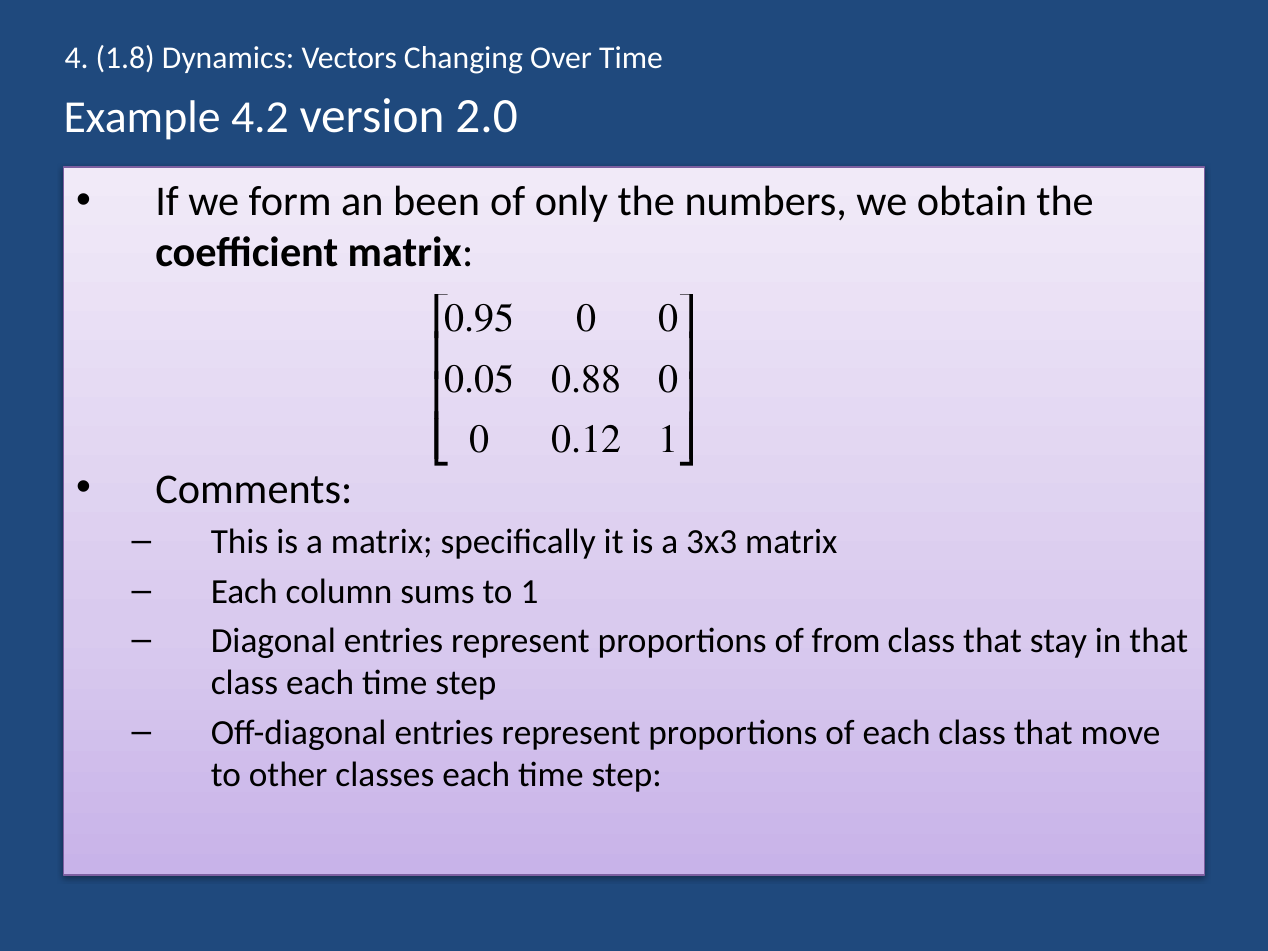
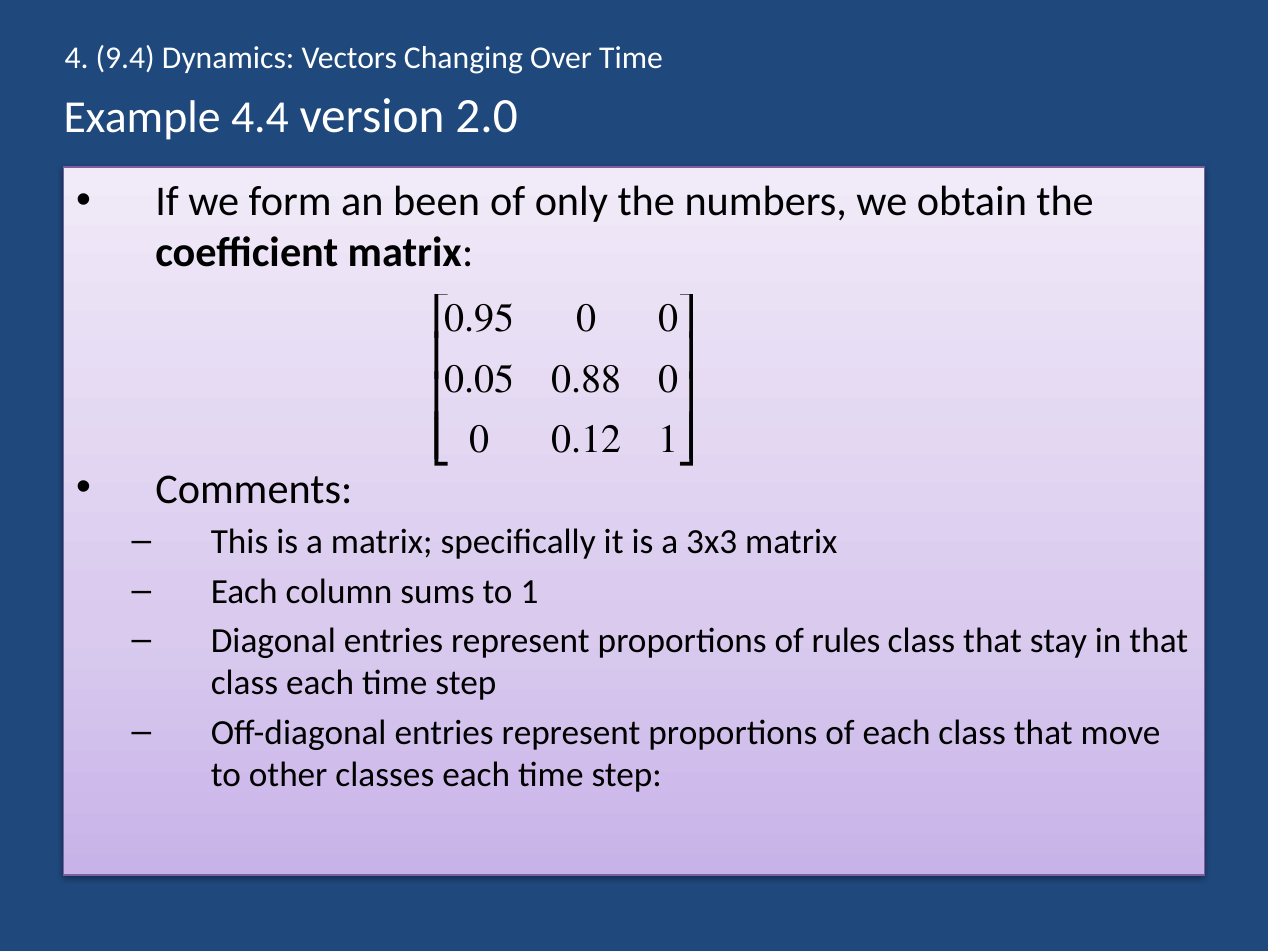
1.8: 1.8 -> 9.4
4.2: 4.2 -> 4.4
from: from -> rules
